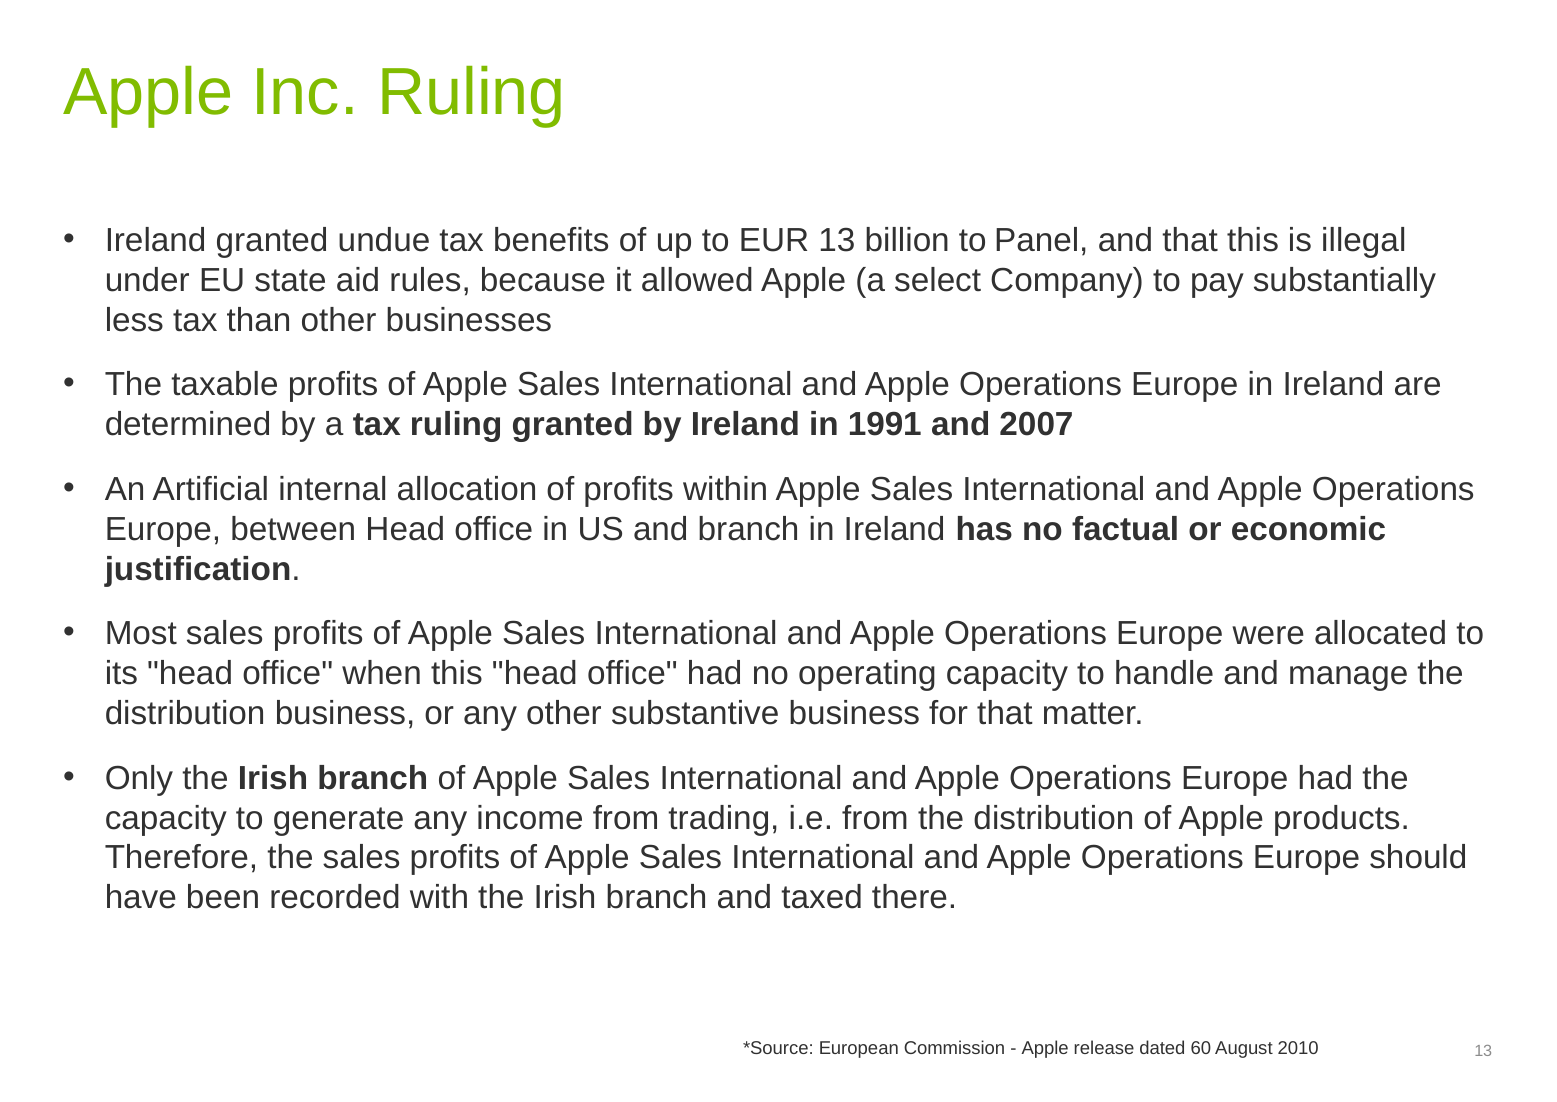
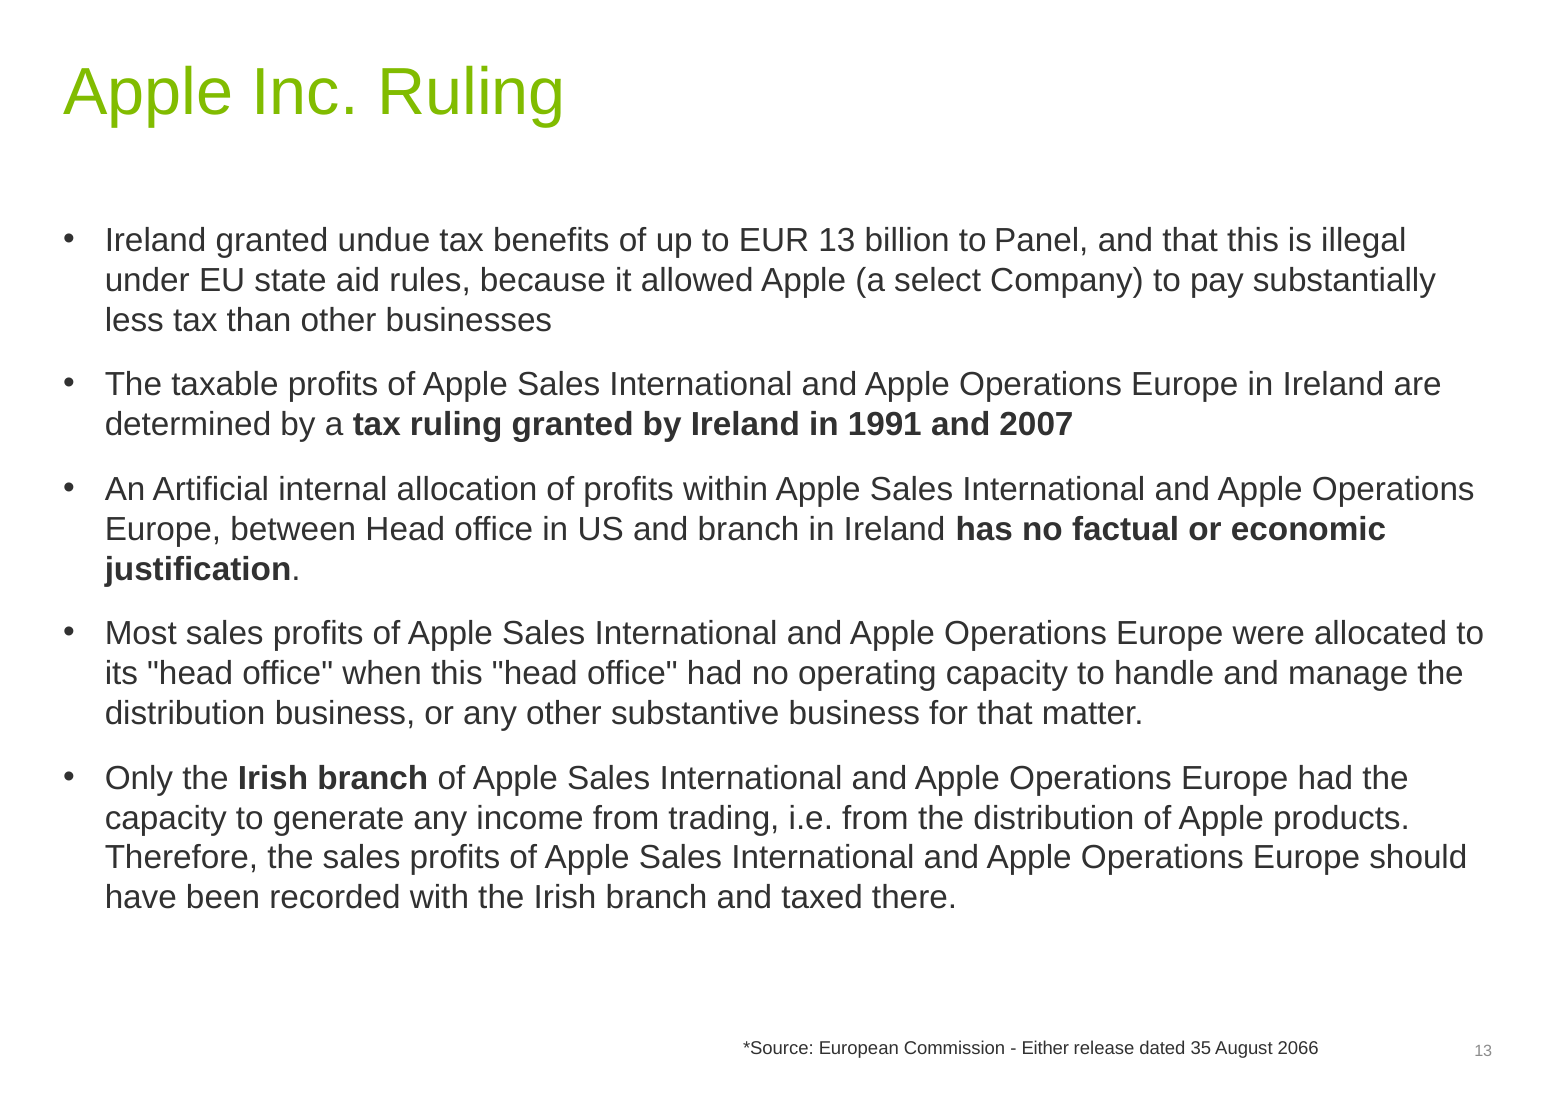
Apple at (1045, 1048): Apple -> Either
60: 60 -> 35
2010: 2010 -> 2066
